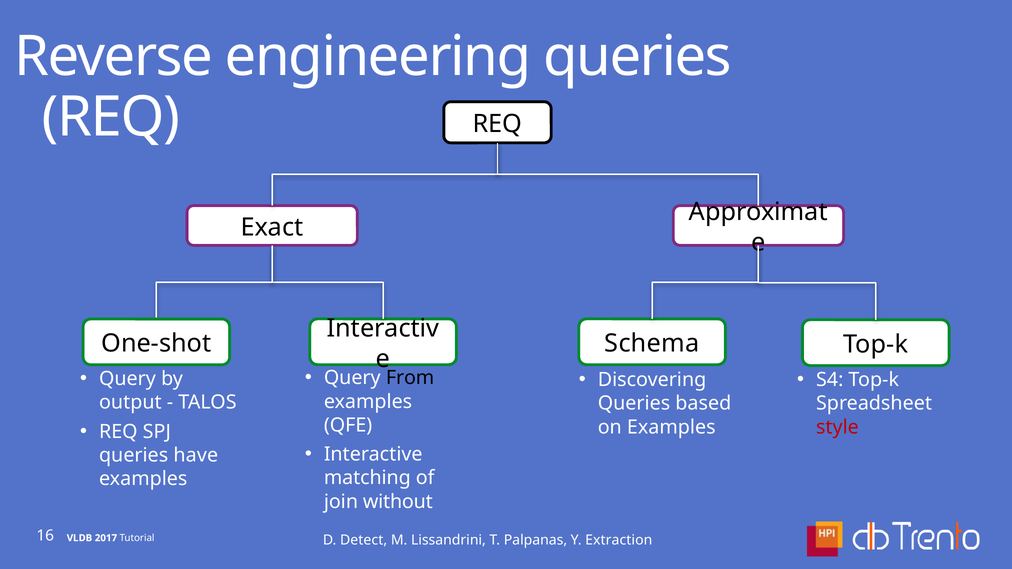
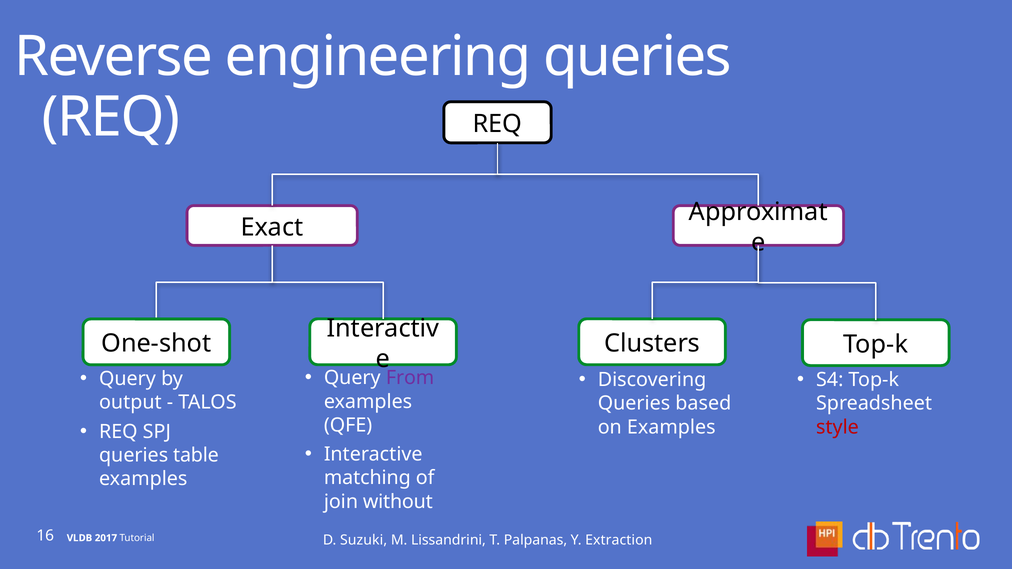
Schema: Schema -> Clusters
From colour: black -> purple
have: have -> table
Detect: Detect -> Suzuki
